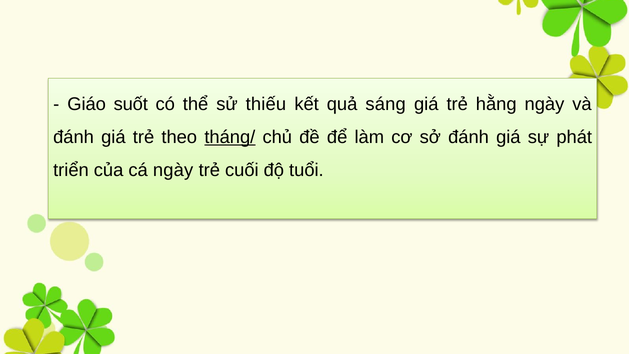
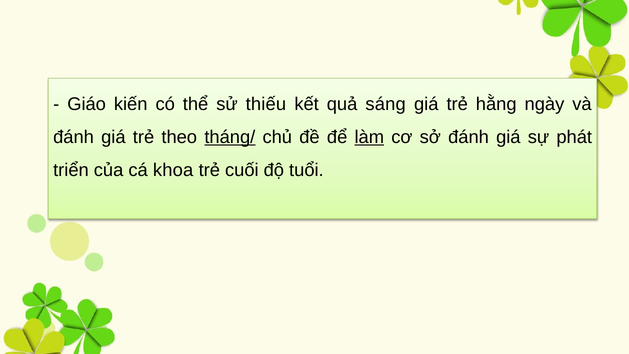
suốt: suốt -> kiến
làm underline: none -> present
cá ngày: ngày -> khoa
